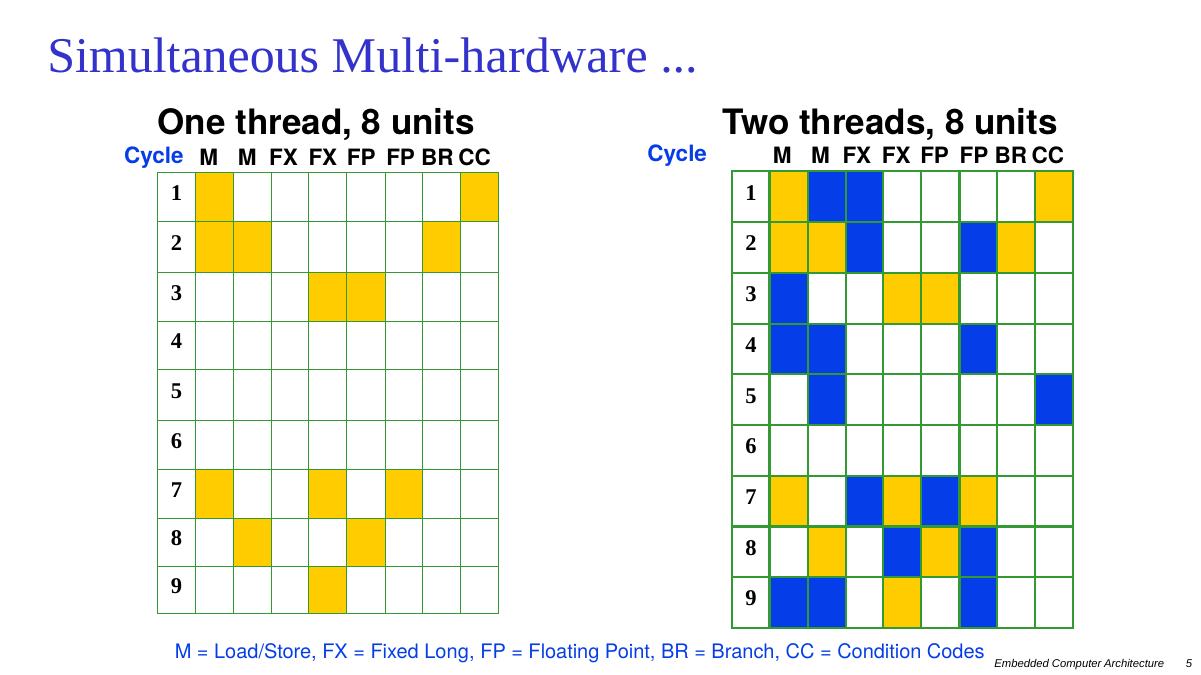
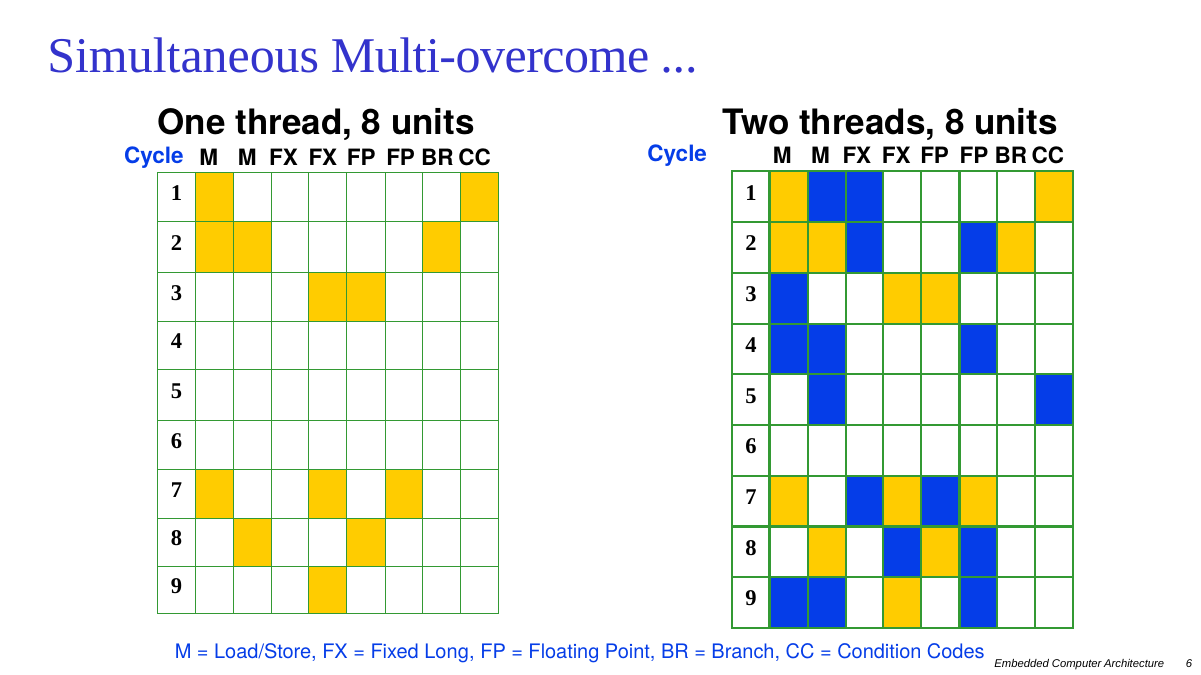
Multi-hardware: Multi-hardware -> Multi-overcome
5 at (1189, 665): 5 -> 6
